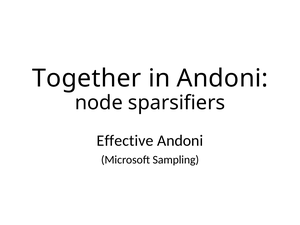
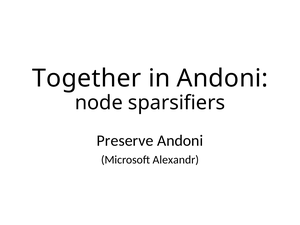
Effective: Effective -> Preserve
Sampling: Sampling -> Alexandr
